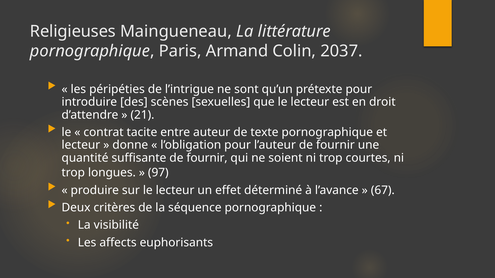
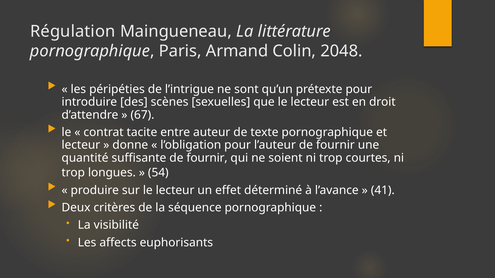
Religieuses: Religieuses -> Régulation
2037: 2037 -> 2048
21: 21 -> 67
97: 97 -> 54
67: 67 -> 41
